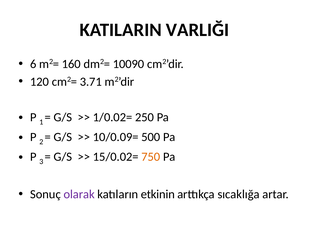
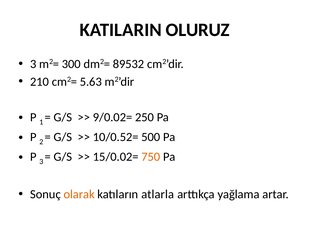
VARLIĞI: VARLIĞI -> OLURUZ
6 at (33, 64): 6 -> 3
160: 160 -> 300
10090: 10090 -> 89532
120: 120 -> 210
3.71: 3.71 -> 5.63
1/0.02=: 1/0.02= -> 9/0.02=
10/0.09=: 10/0.09= -> 10/0.52=
olarak colour: purple -> orange
etkinin: etkinin -> atlarla
sıcaklığa: sıcaklığa -> yağlama
